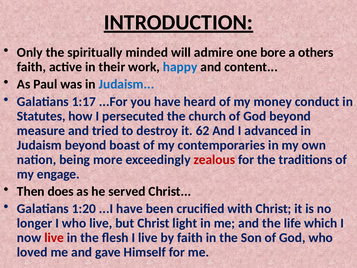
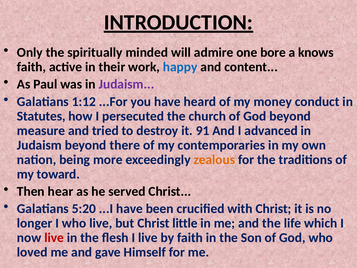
others: others -> knows
Judaism at (127, 84) colour: blue -> purple
1:17: 1:17 -> 1:12
62: 62 -> 91
boast: boast -> there
zealous colour: red -> orange
engage: engage -> toward
does: does -> hear
1:20: 1:20 -> 5:20
light: light -> little
